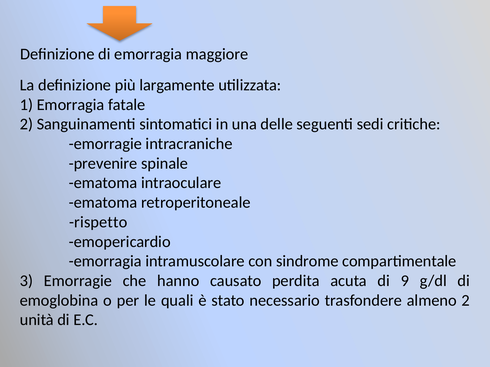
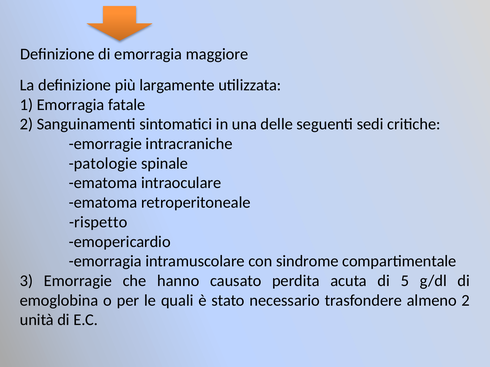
prevenire: prevenire -> patologie
9: 9 -> 5
